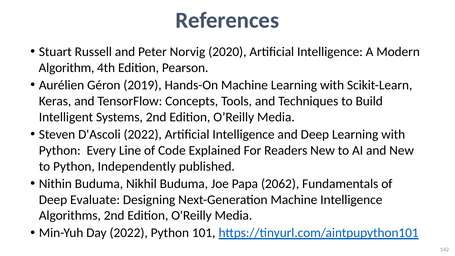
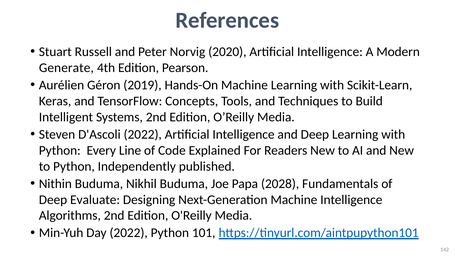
Algorithm: Algorithm -> Generate
2062: 2062 -> 2028
